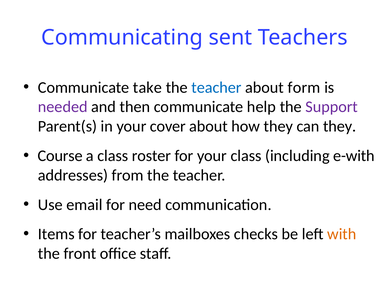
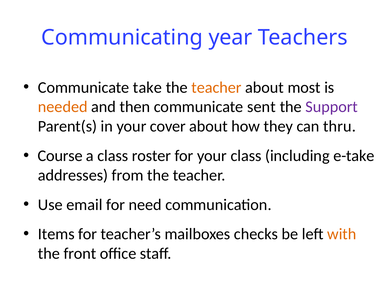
sent: sent -> year
teacher at (216, 87) colour: blue -> orange
form: form -> most
needed colour: purple -> orange
help: help -> sent
can they: they -> thru
e-with: e-with -> e-take
